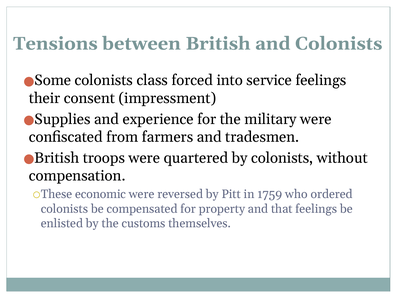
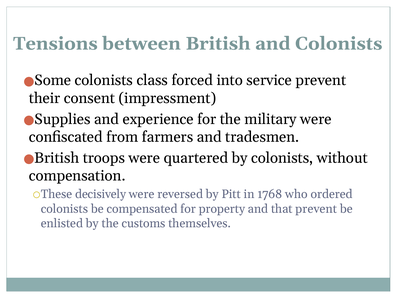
service feelings: feelings -> prevent
economic: economic -> decisively
1759: 1759 -> 1768
that feelings: feelings -> prevent
